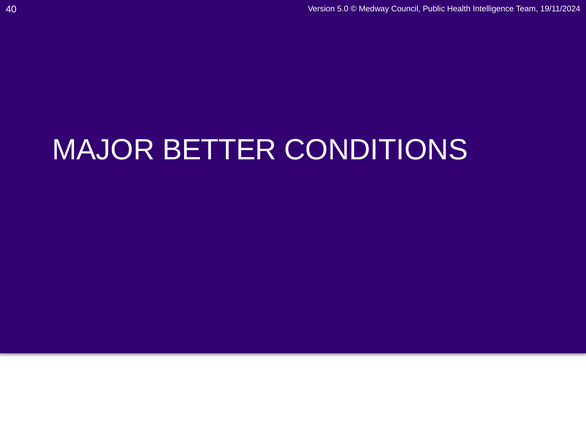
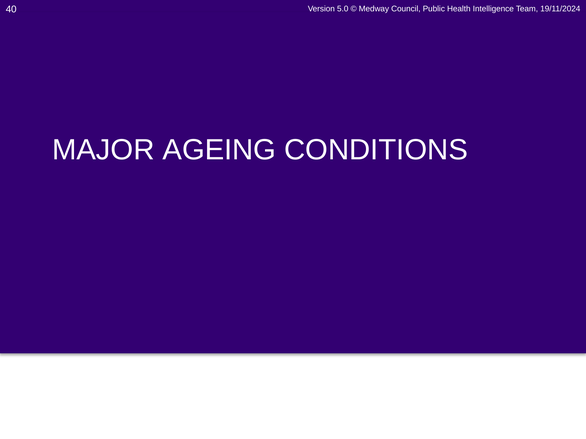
BETTER: BETTER -> AGEING
